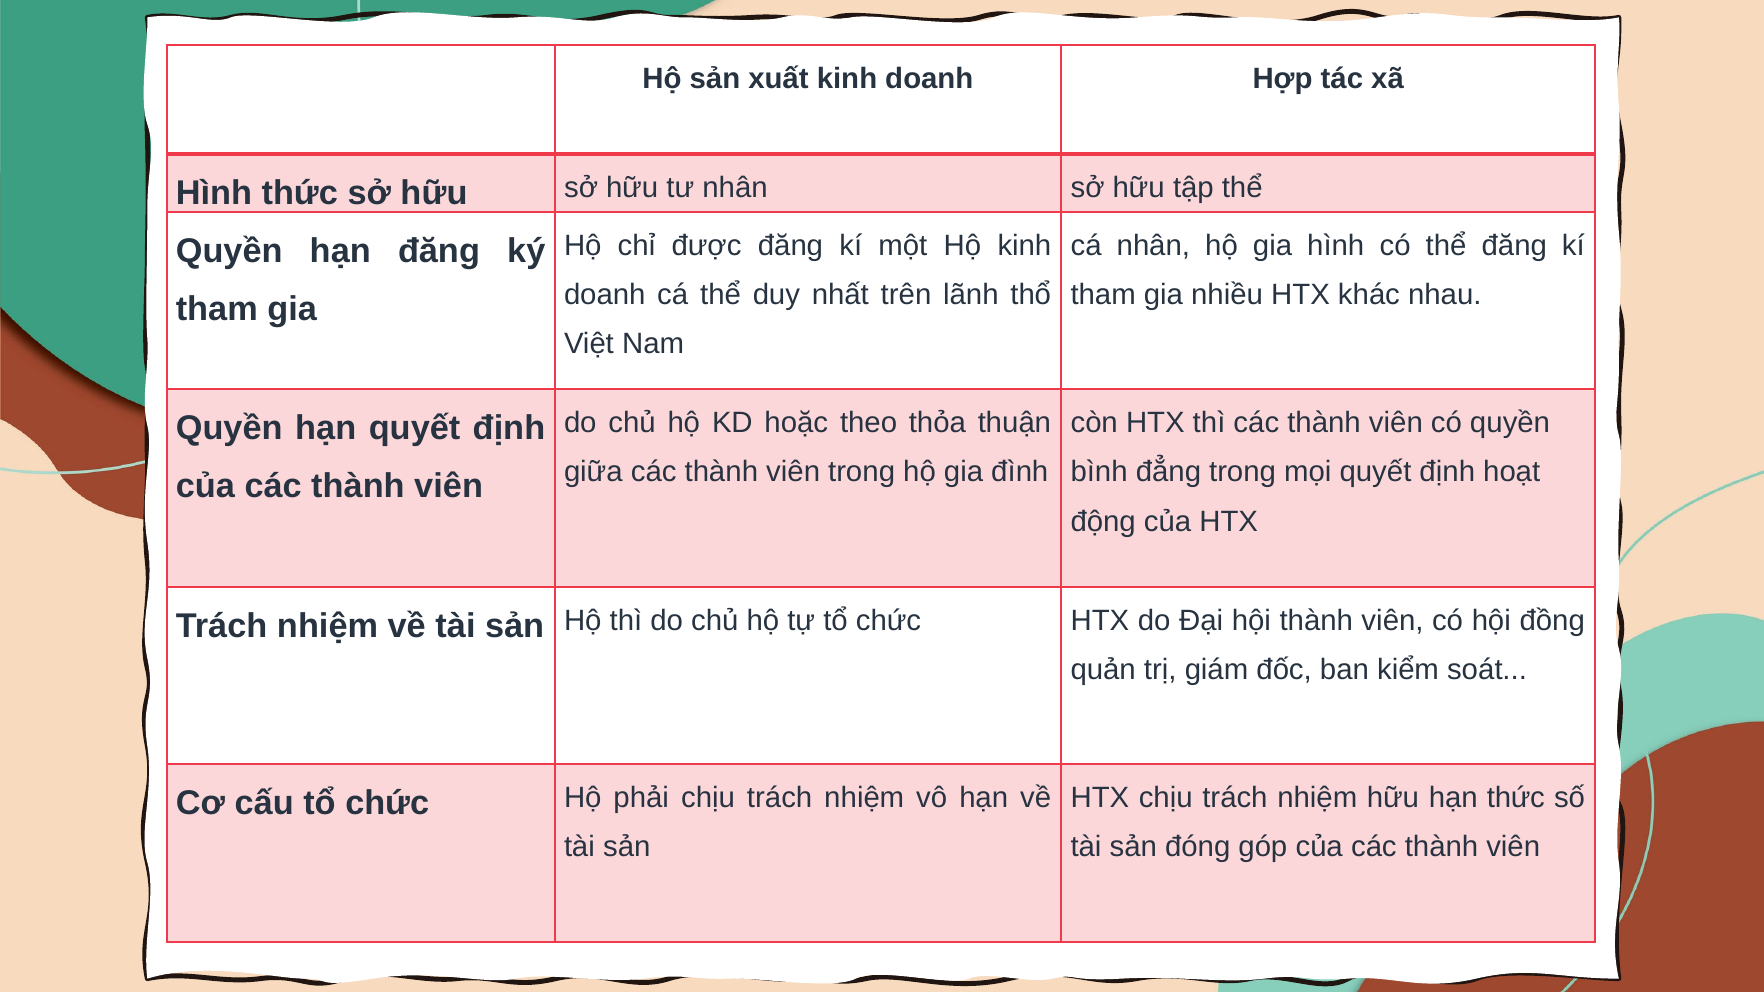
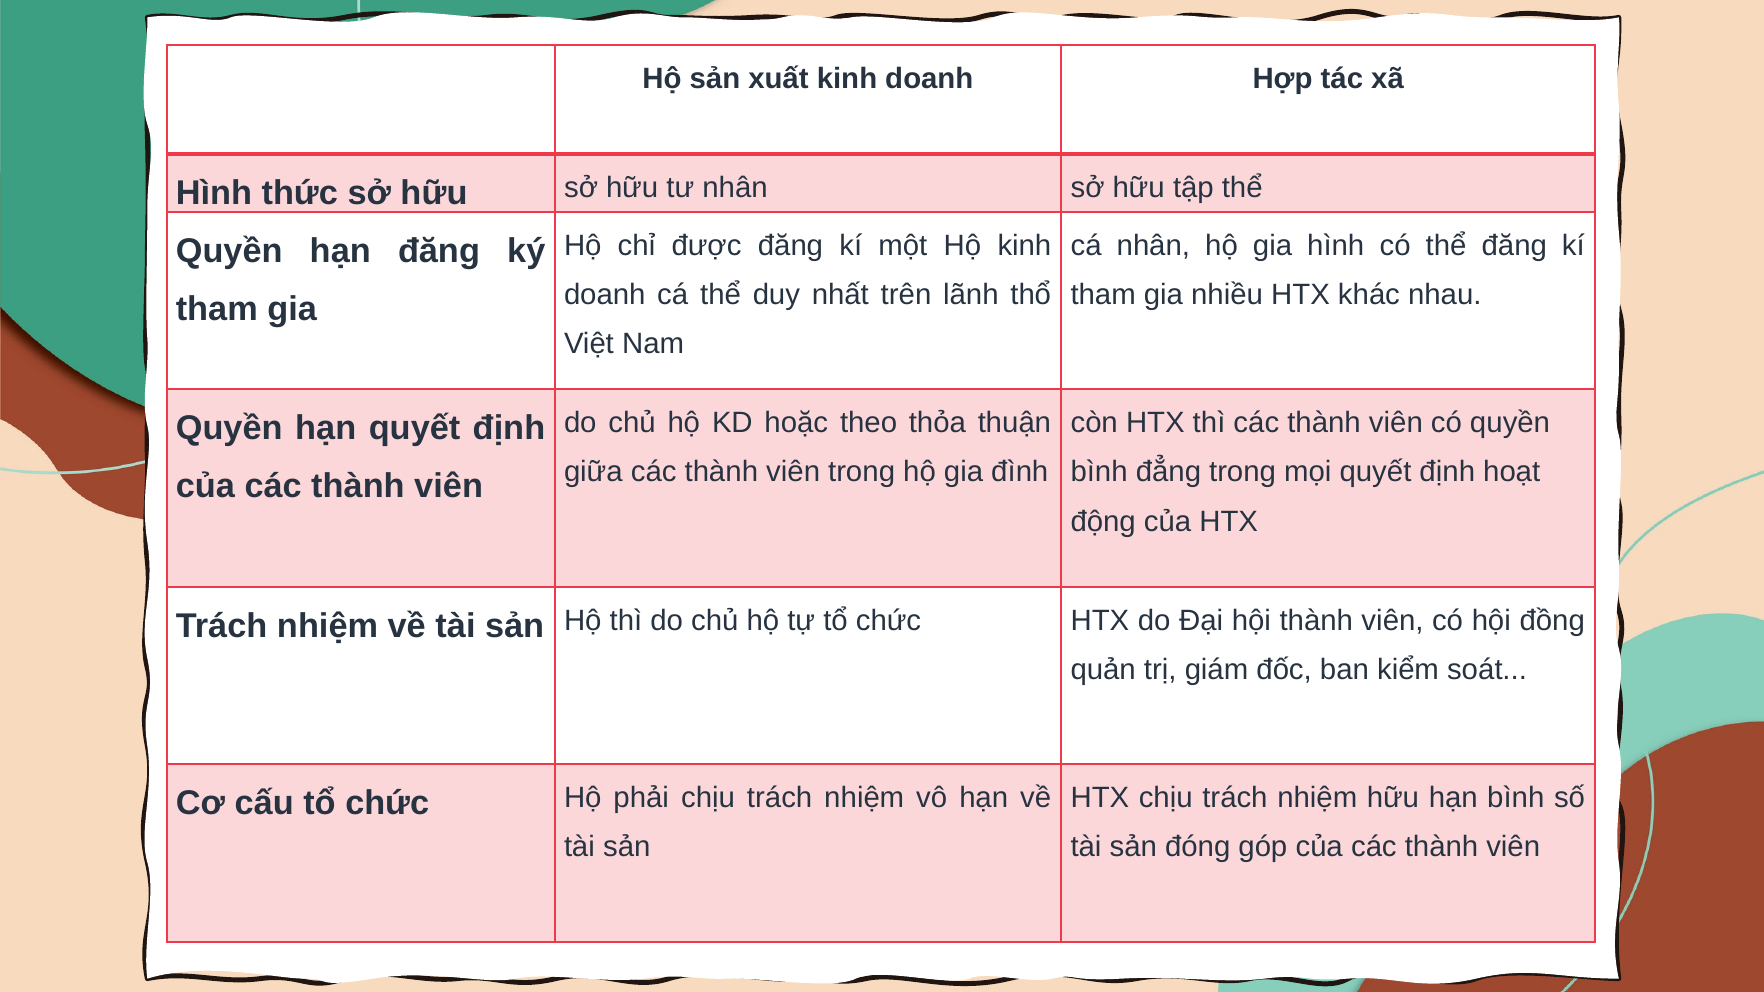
hạn thức: thức -> bình
